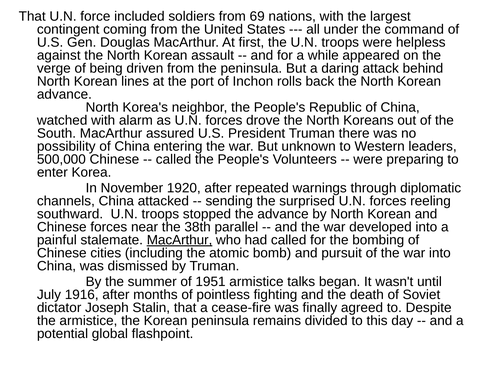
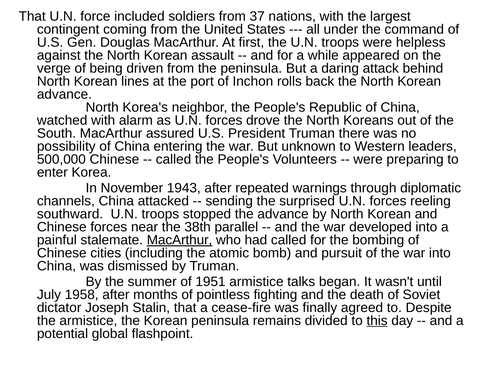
69: 69 -> 37
1920: 1920 -> 1943
1916: 1916 -> 1958
this underline: none -> present
